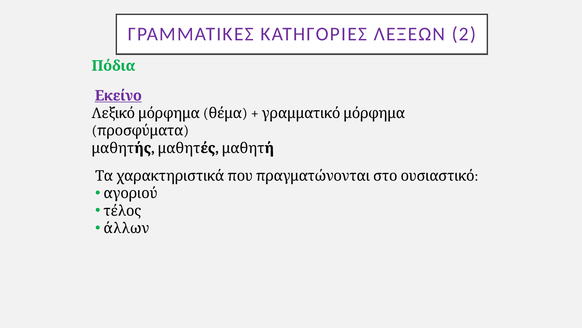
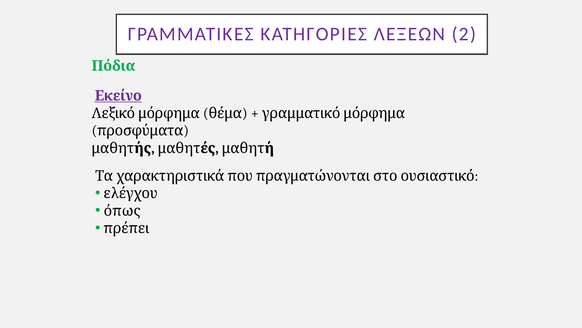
αγοριού: αγοριού -> ελέγχου
τέλος: τέλος -> όπως
άλλων: άλλων -> πρέπει
